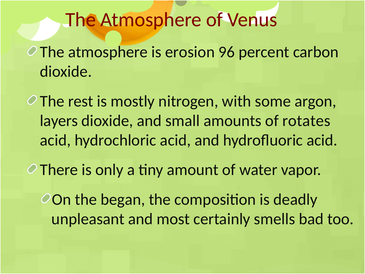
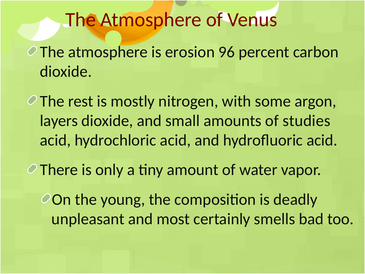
rotates: rotates -> studies
began: began -> young
